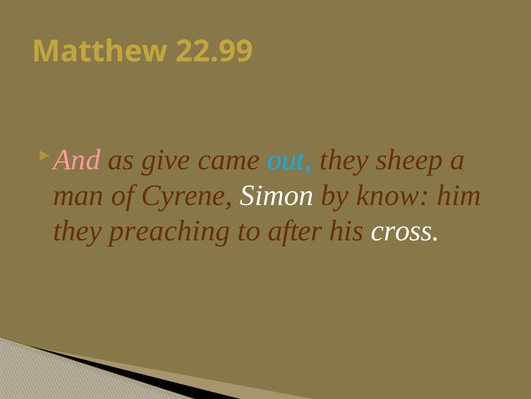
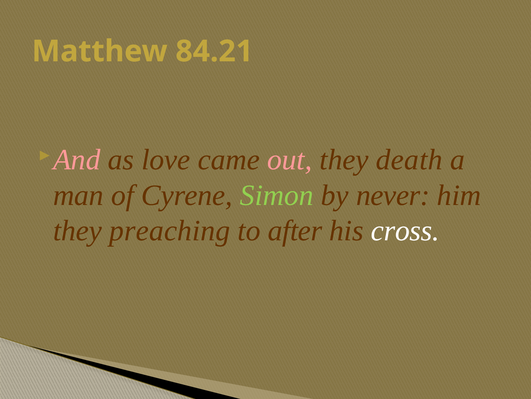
22.99: 22.99 -> 84.21
give: give -> love
out colour: light blue -> pink
sheep: sheep -> death
Simon colour: white -> light green
know: know -> never
